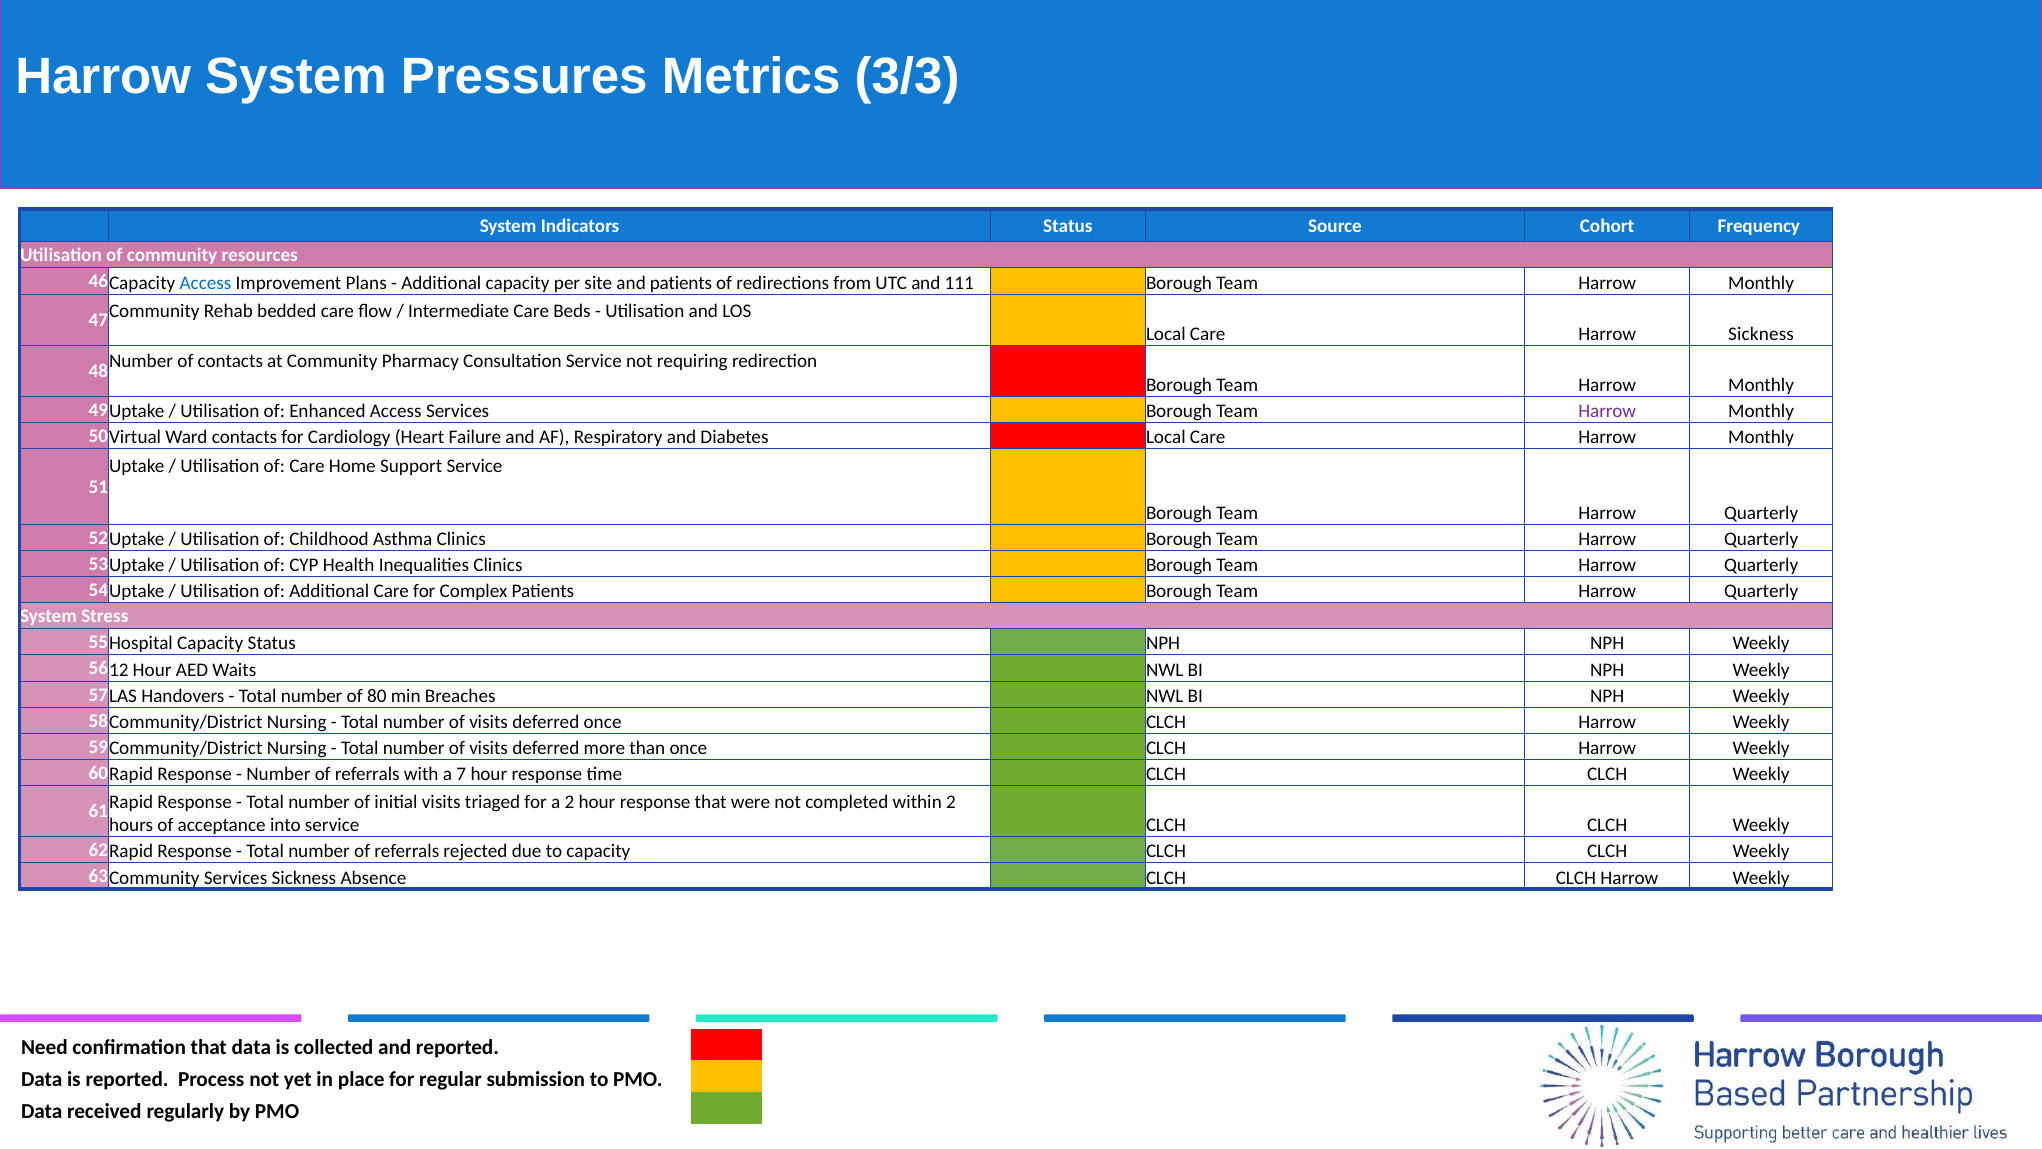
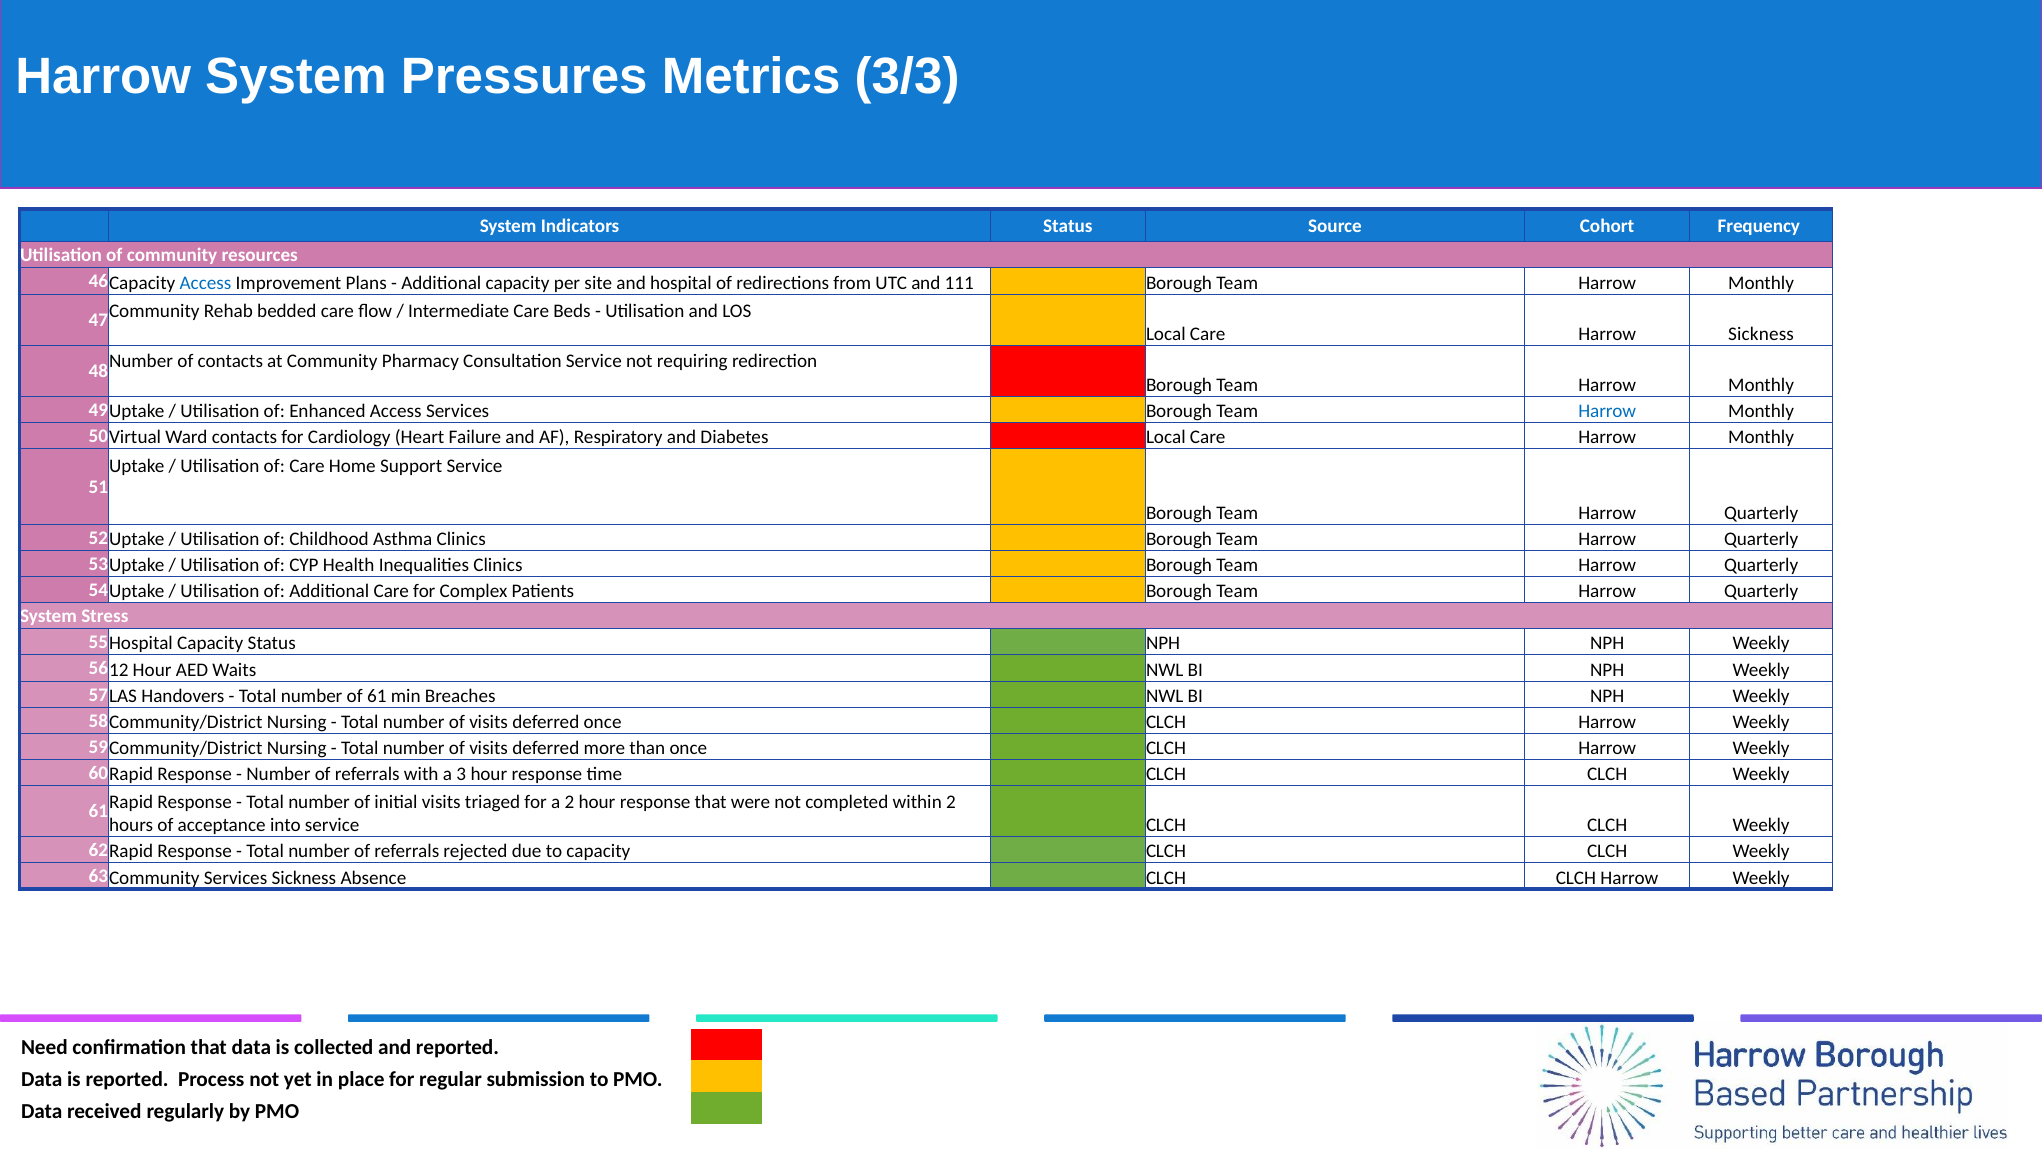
and patients: patients -> hospital
Harrow at (1607, 411) colour: purple -> blue
of 80: 80 -> 61
7: 7 -> 3
